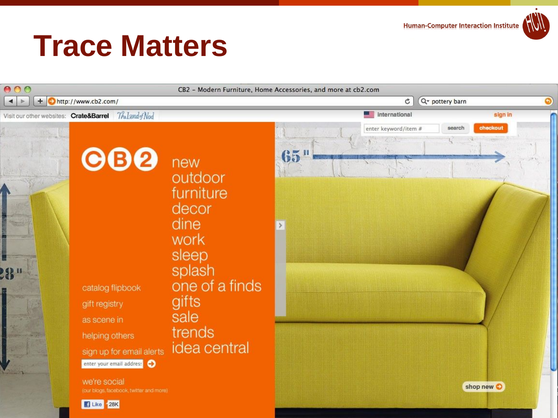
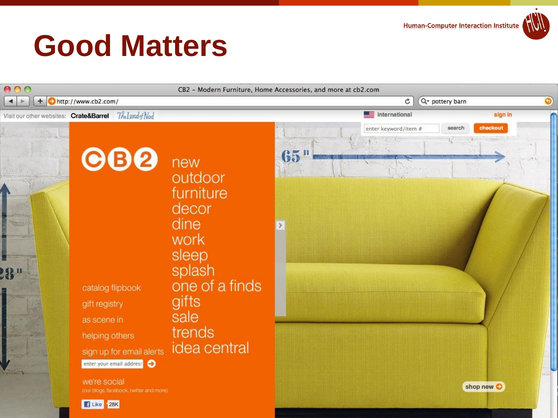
Trace: Trace -> Good
